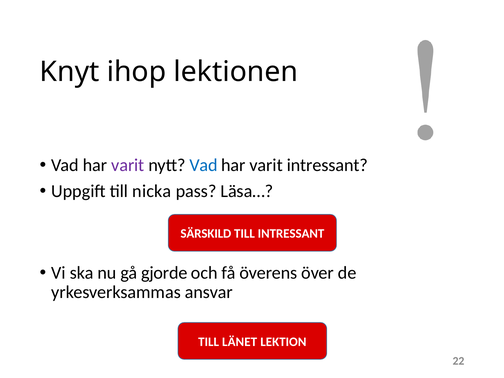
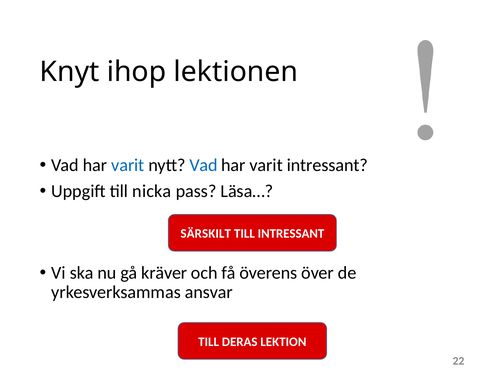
varit at (128, 165) colour: purple -> blue
SÄRSKILD: SÄRSKILD -> SÄRSKILT
gjorde: gjorde -> kräver
LÄNET: LÄNET -> DERAS
